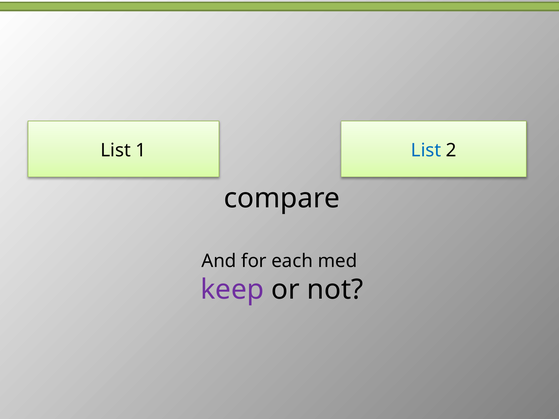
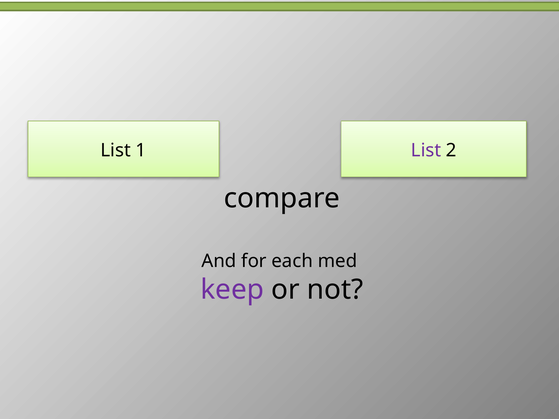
List at (426, 150) colour: blue -> purple
